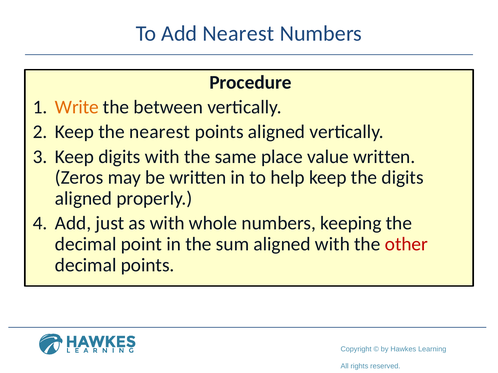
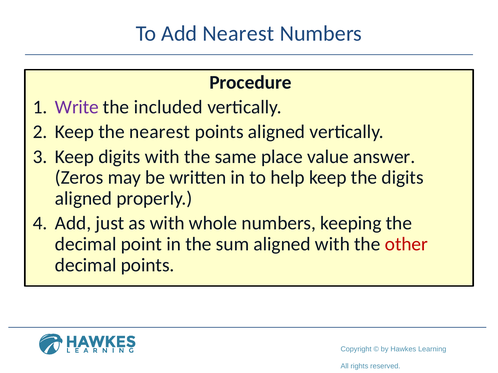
Write colour: orange -> purple
between: between -> included
value written: written -> answer
